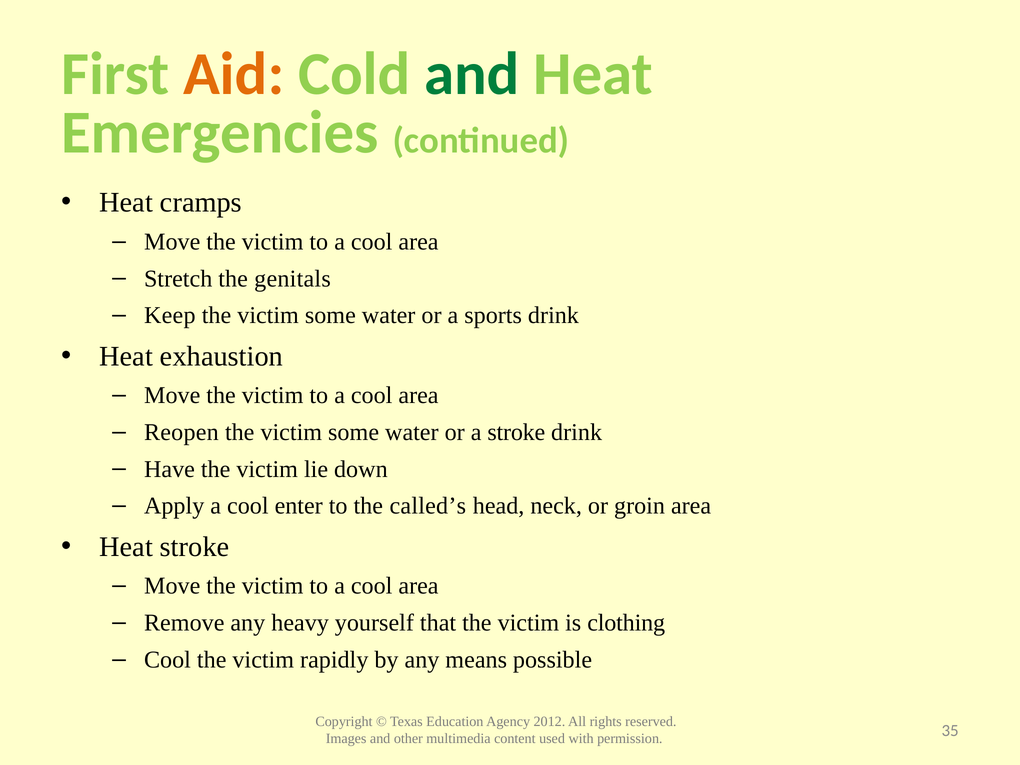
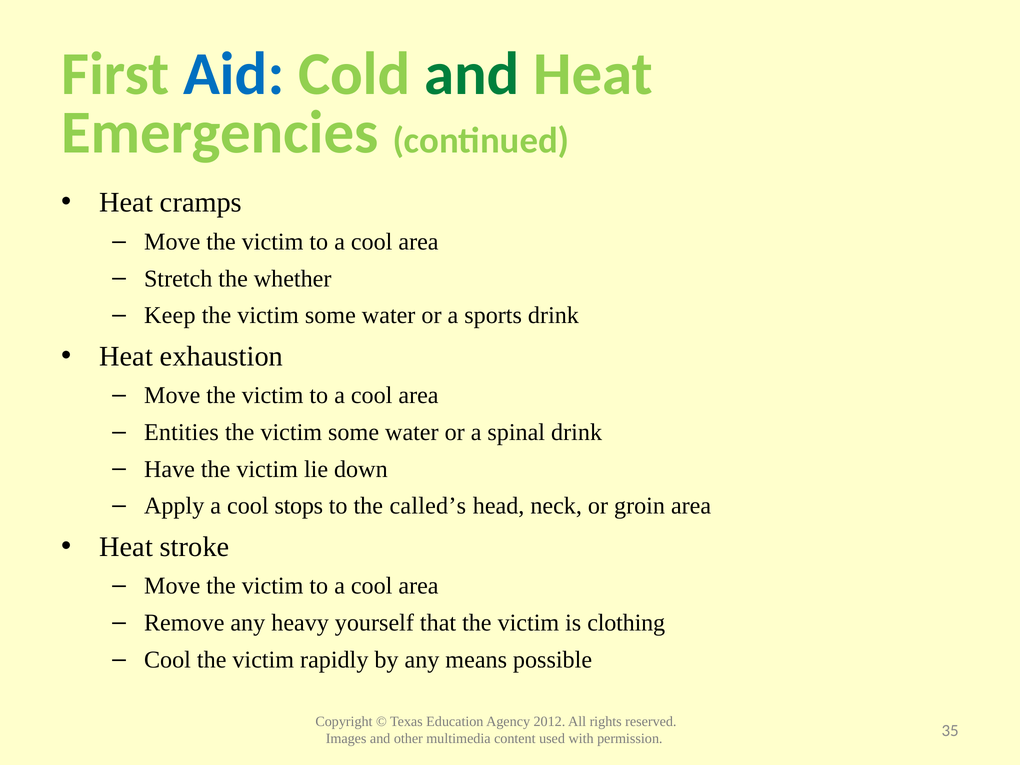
Aid colour: orange -> blue
genitals: genitals -> whether
Reopen: Reopen -> Entities
a stroke: stroke -> spinal
enter: enter -> stops
